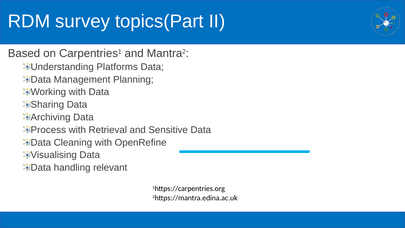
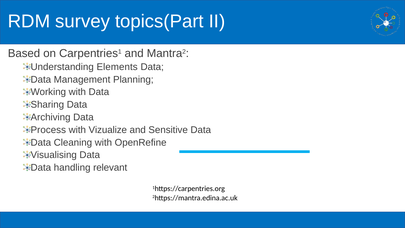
Platforms: Platforms -> Elements
Retrieval: Retrieval -> Vizualize
